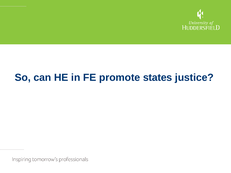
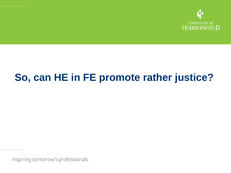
states: states -> rather
